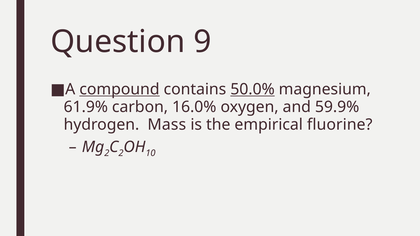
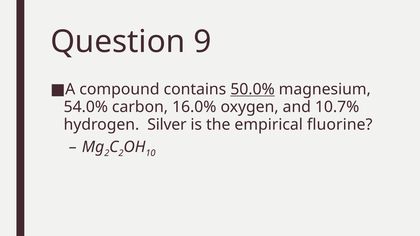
compound underline: present -> none
61.9%: 61.9% -> 54.0%
59.9%: 59.9% -> 10.7%
Mass: Mass -> Silver
